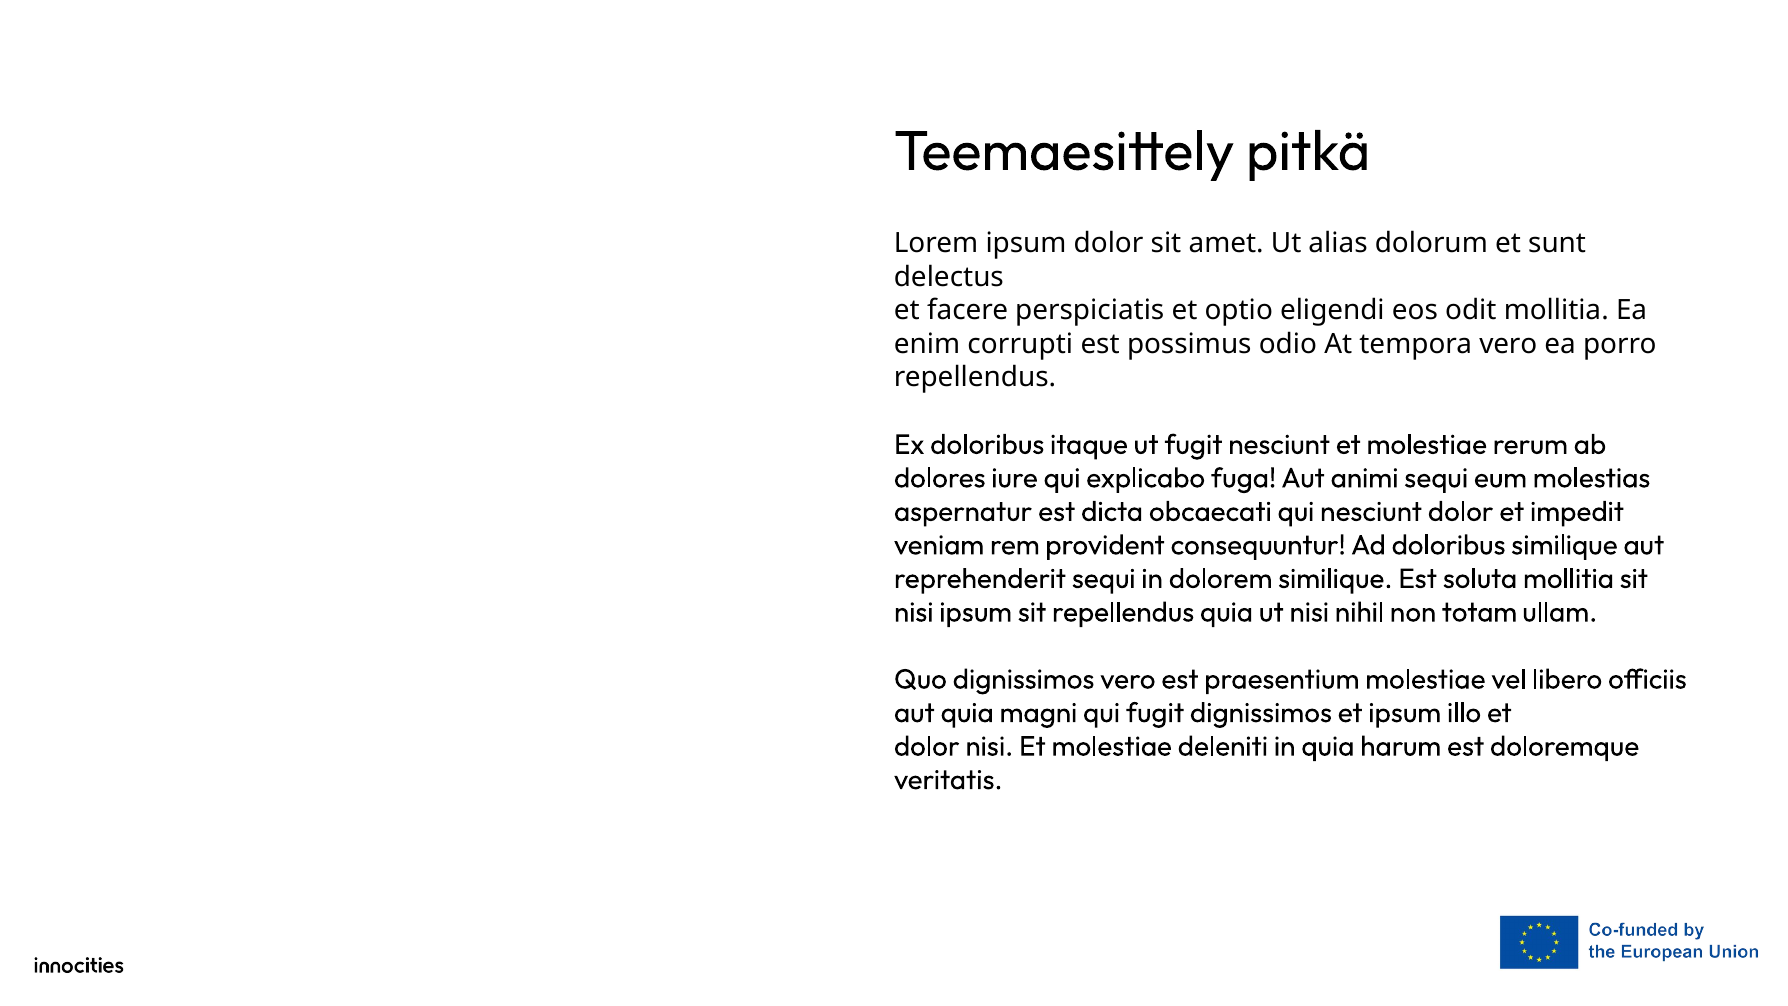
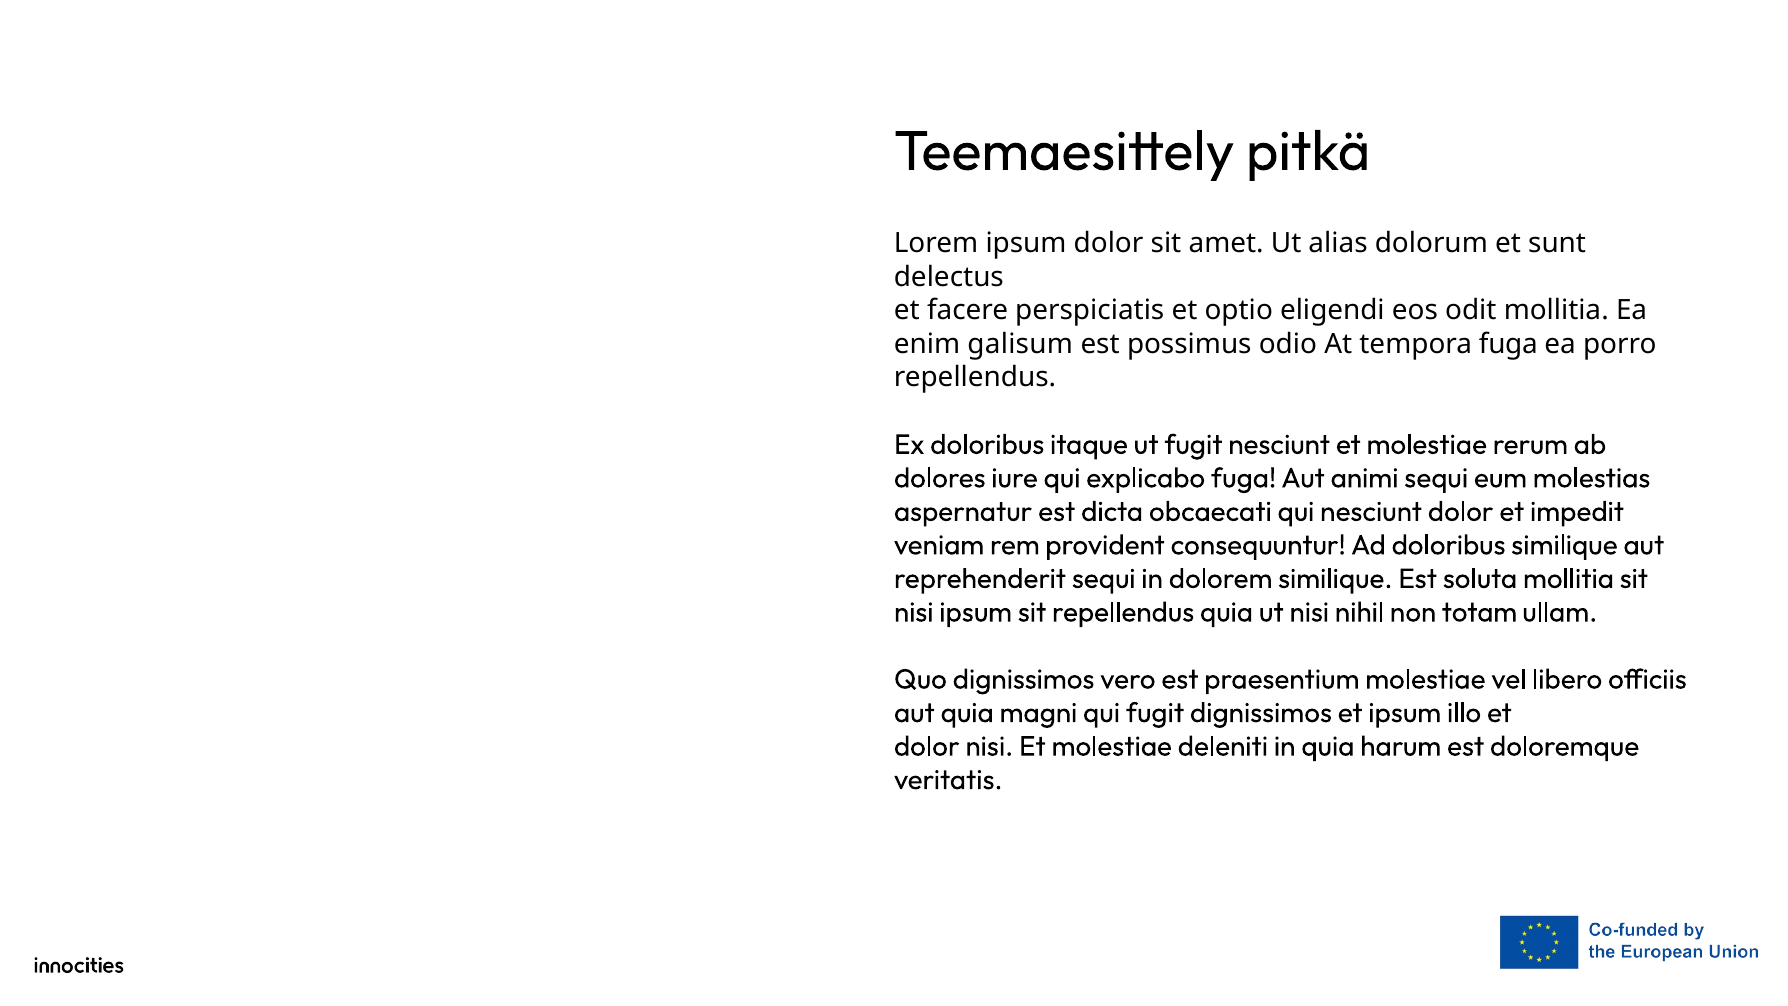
corrupti: corrupti -> galisum
tempora vero: vero -> fuga
